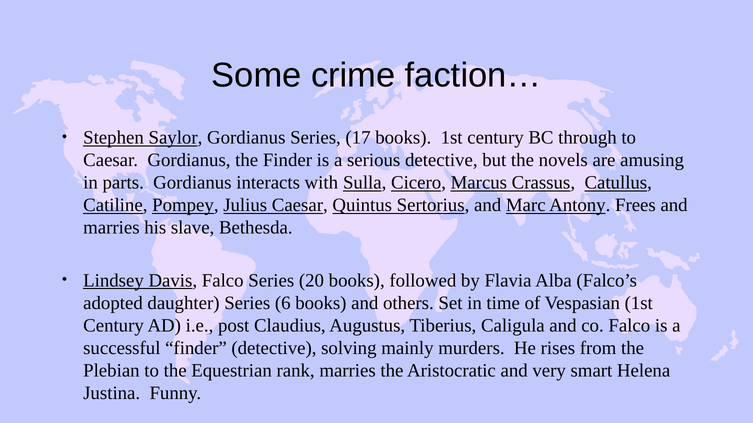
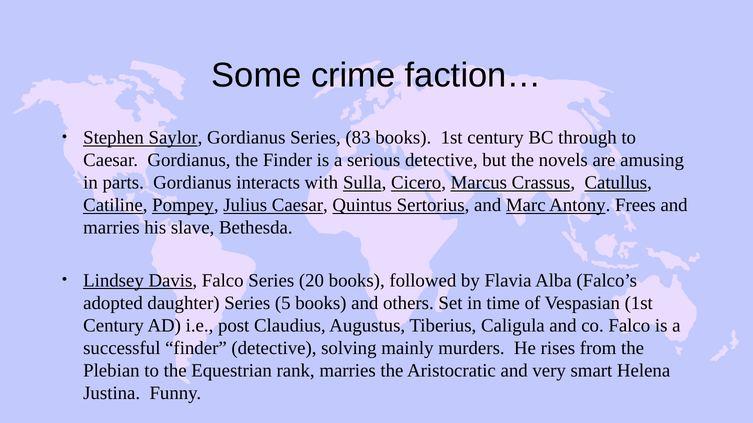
17: 17 -> 83
6: 6 -> 5
